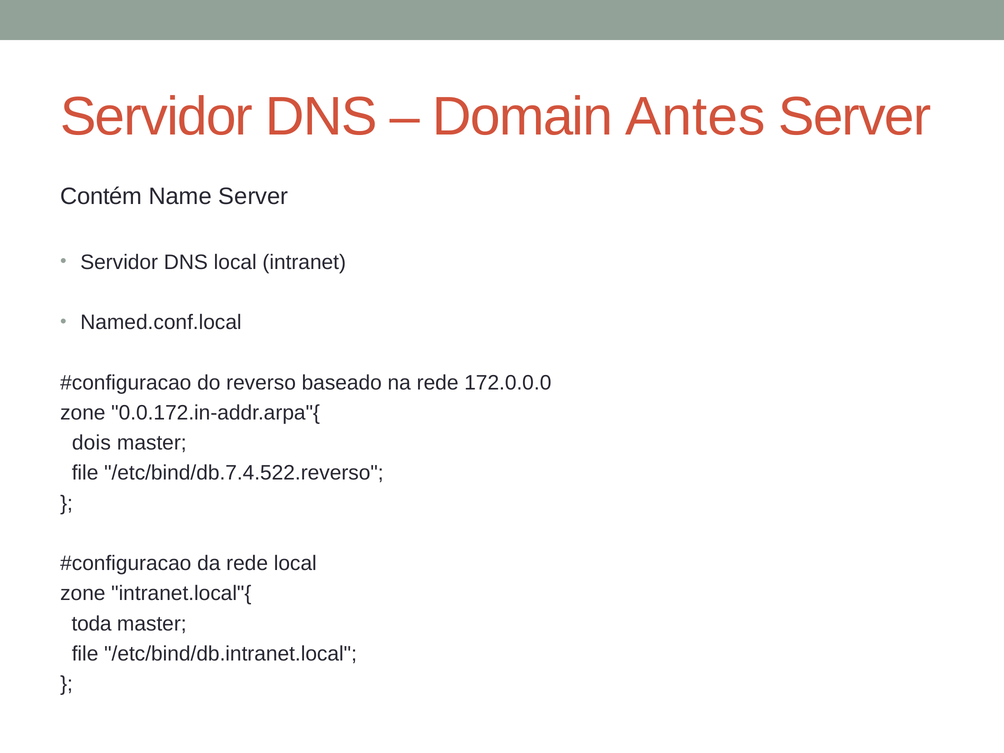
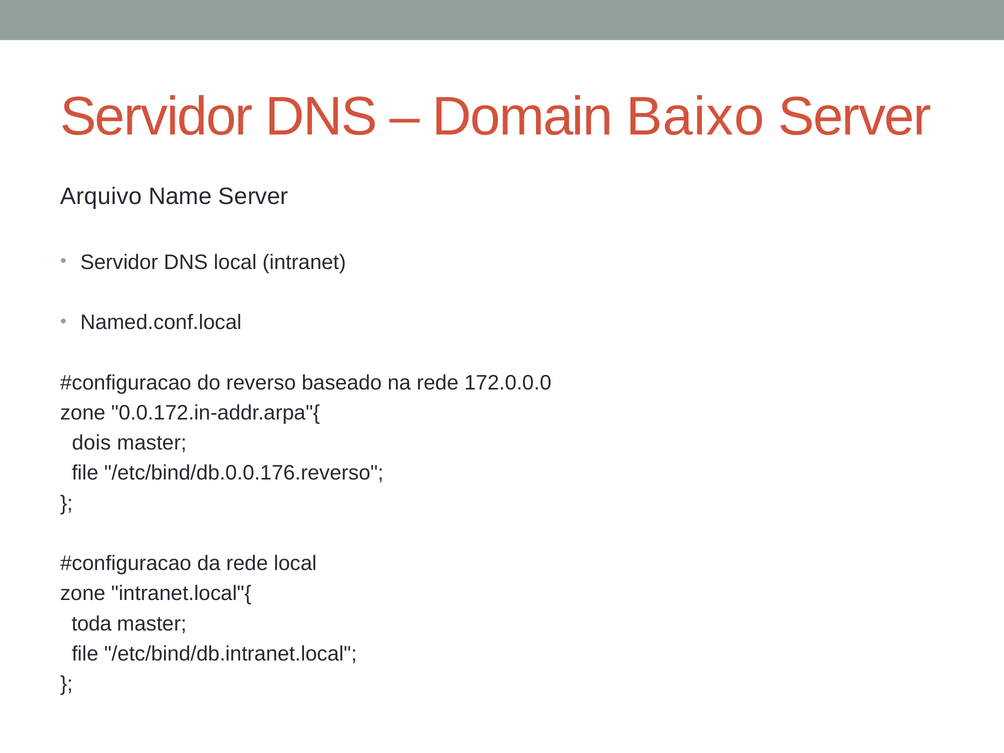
Antes: Antes -> Baixo
Contém: Contém -> Arquivo
/etc/bind/db.7.4.522.reverso: /etc/bind/db.7.4.522.reverso -> /etc/bind/db.0.0.176.reverso
